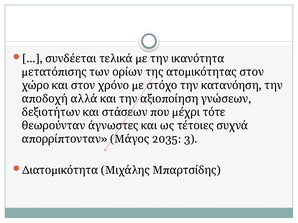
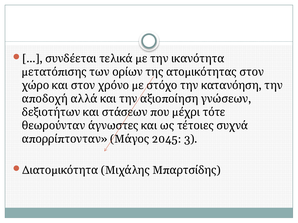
2035: 2035 -> 2045
